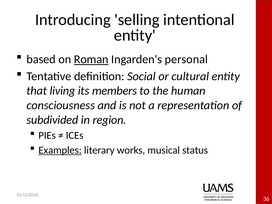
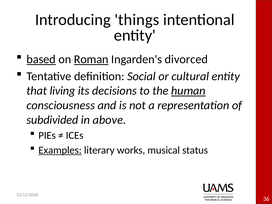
selling: selling -> things
based underline: none -> present
personal: personal -> divorced
members: members -> decisions
human underline: none -> present
region: region -> above
